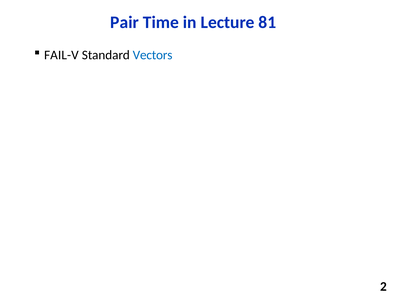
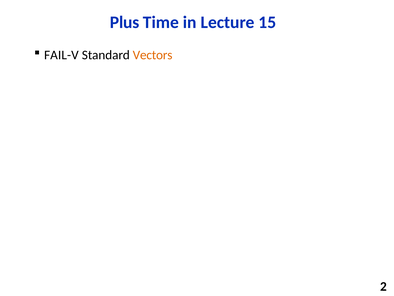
Pair: Pair -> Plus
81: 81 -> 15
Vectors colour: blue -> orange
